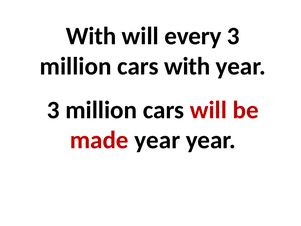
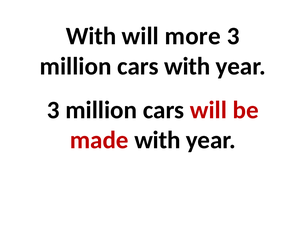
every: every -> more
made year: year -> with
